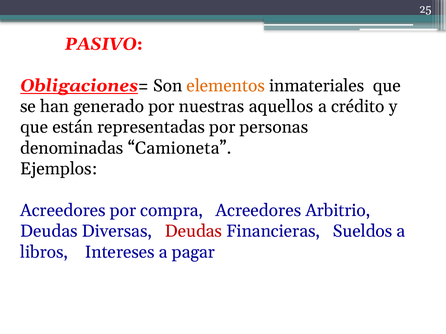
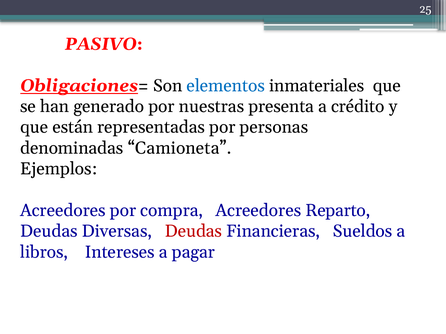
elementos colour: orange -> blue
aquellos: aquellos -> presenta
Arbitrio: Arbitrio -> Reparto
